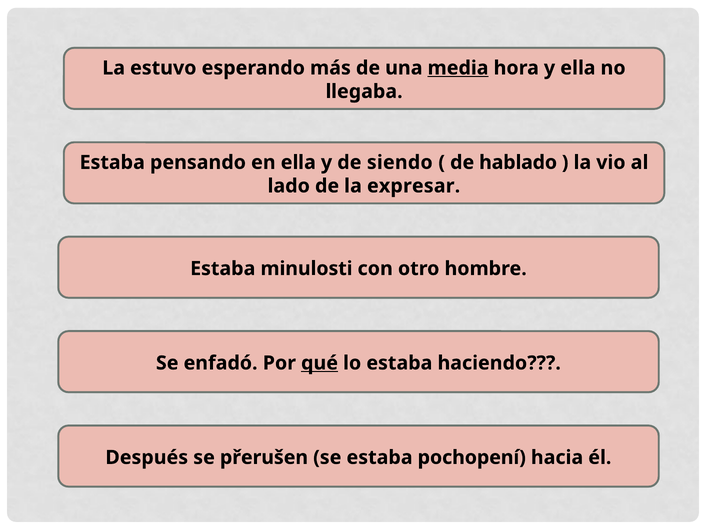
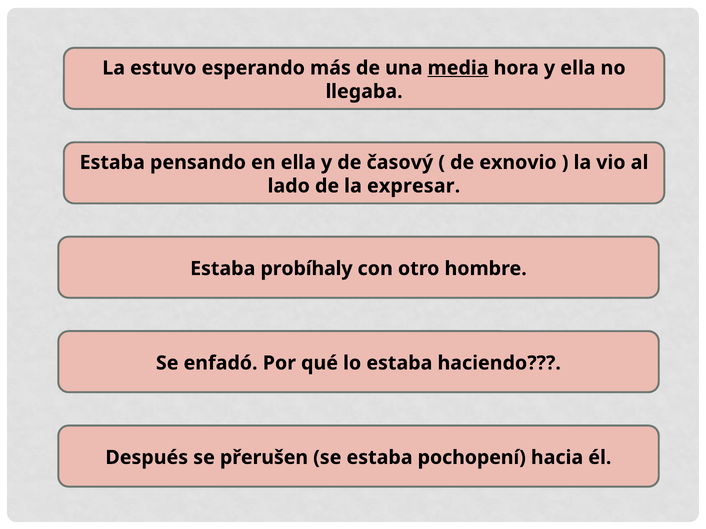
siendo: siendo -> časový
hablado: hablado -> exnovio
minulosti: minulosti -> probíhaly
qué underline: present -> none
